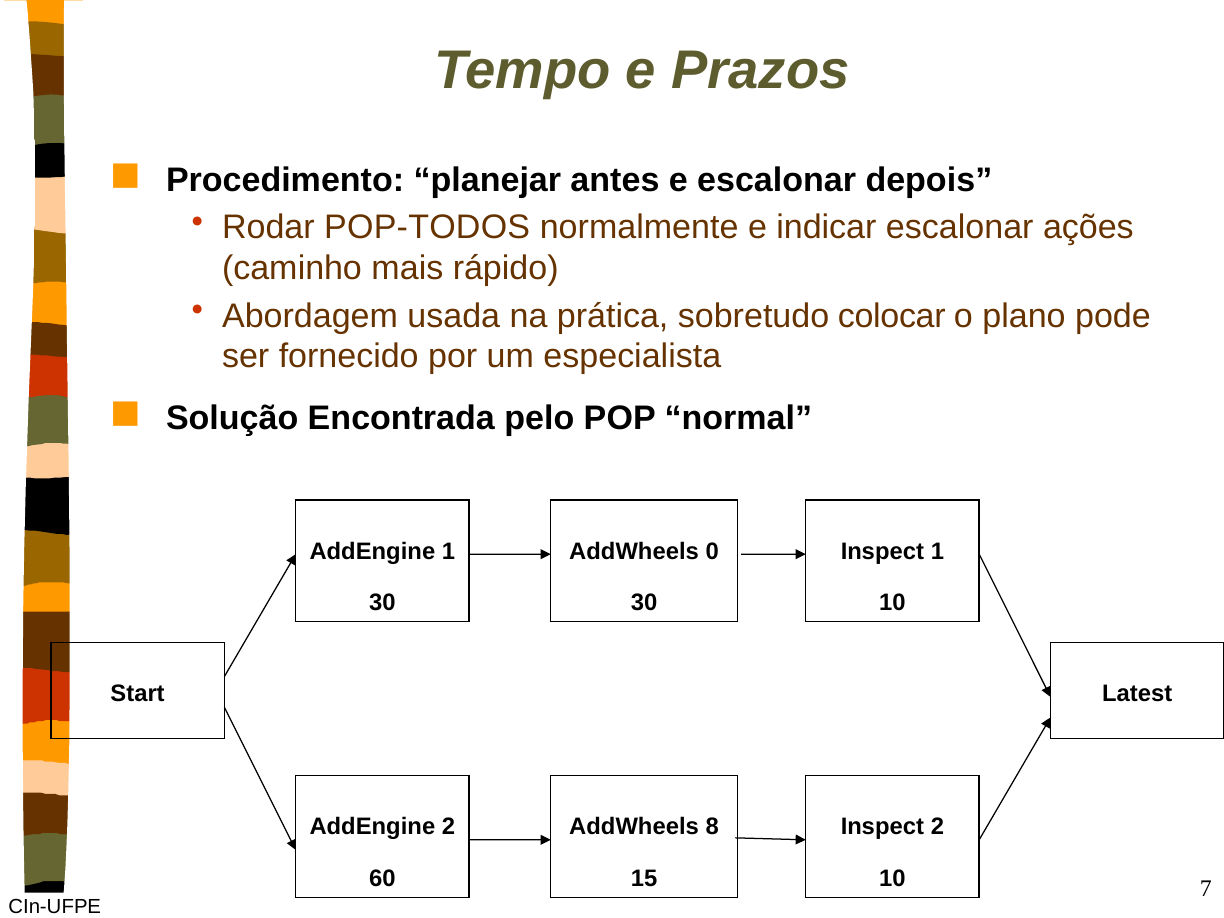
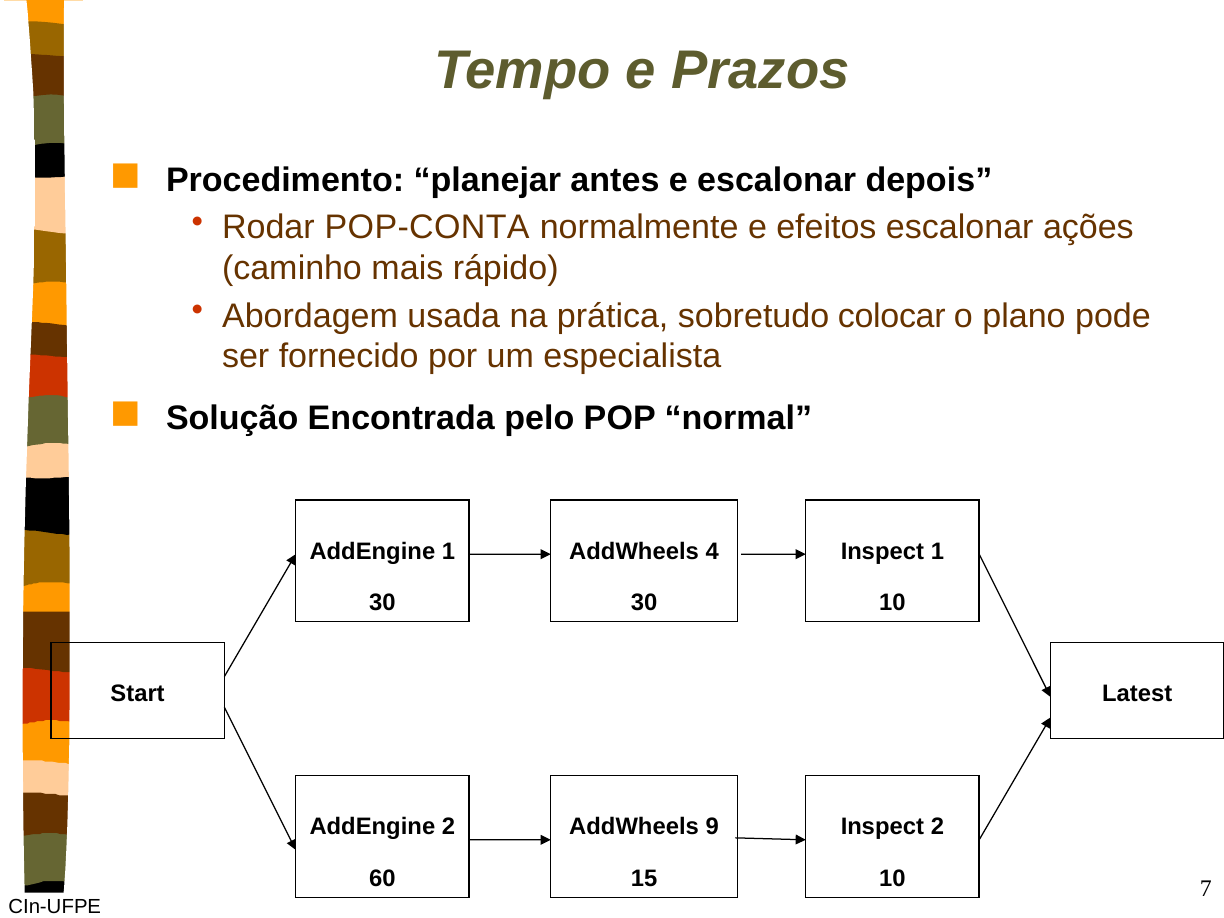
POP-TODOS: POP-TODOS -> POP-CONTA
indicar: indicar -> efeitos
0: 0 -> 4
8: 8 -> 9
